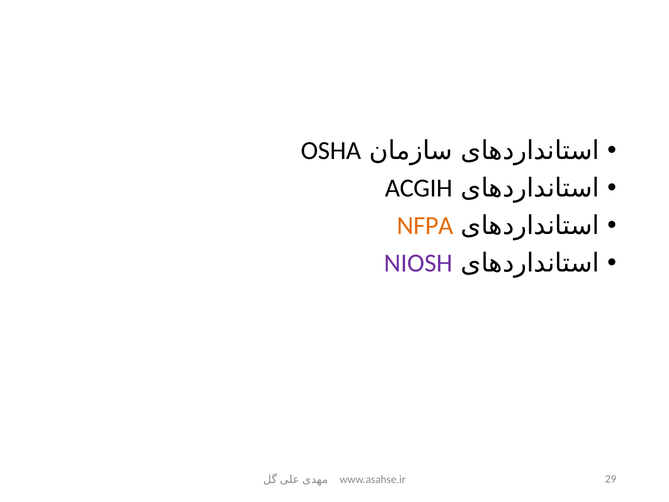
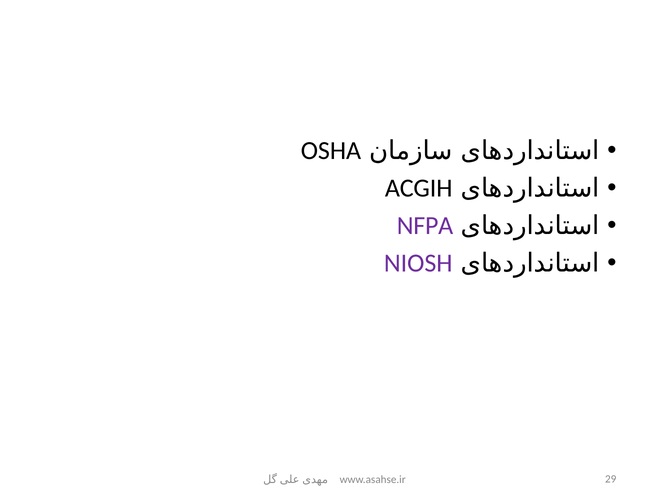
NFPA colour: orange -> purple
